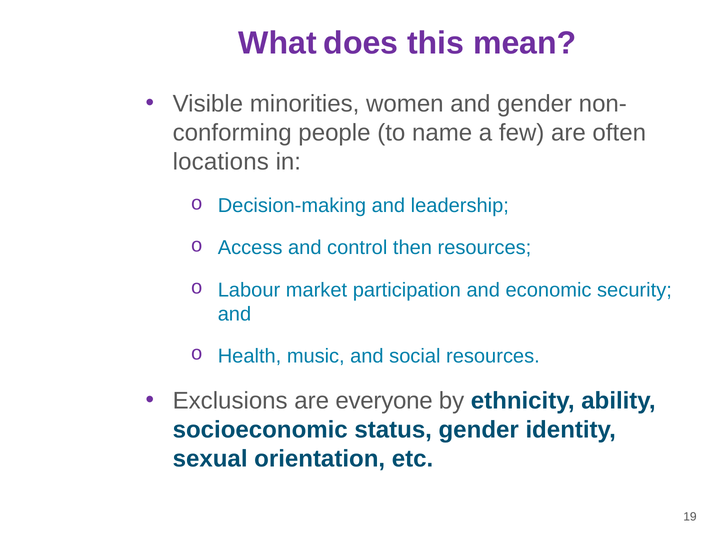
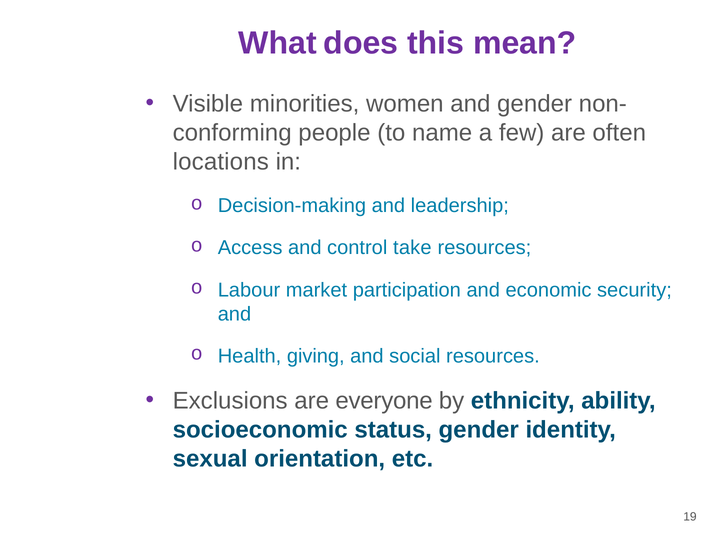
then: then -> take
music: music -> giving
